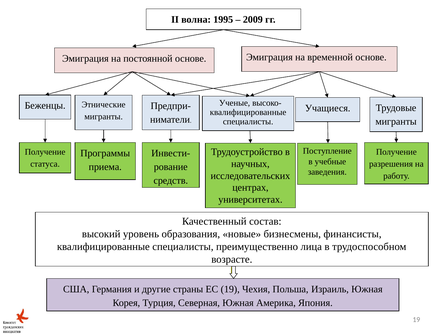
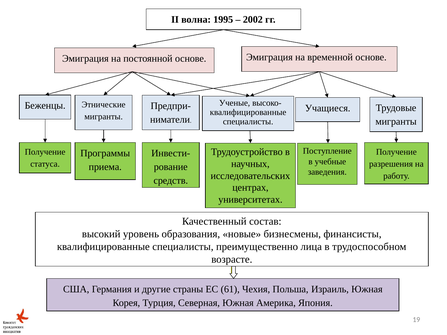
2009: 2009 -> 2002
ЕС 19: 19 -> 61
